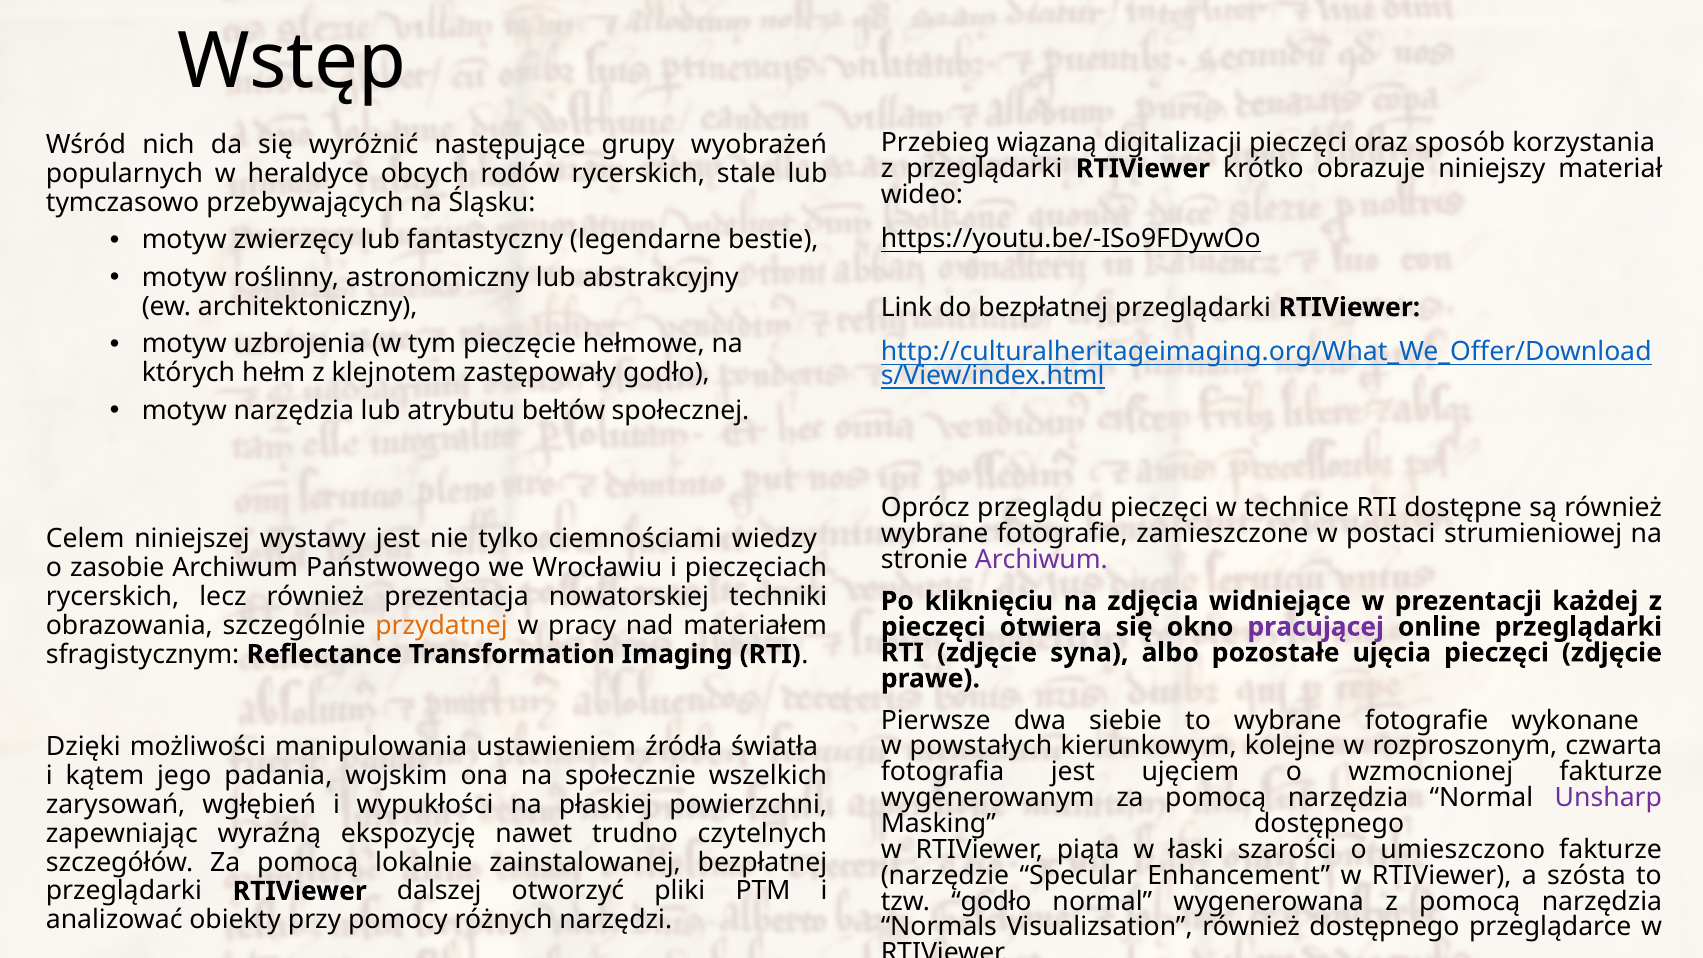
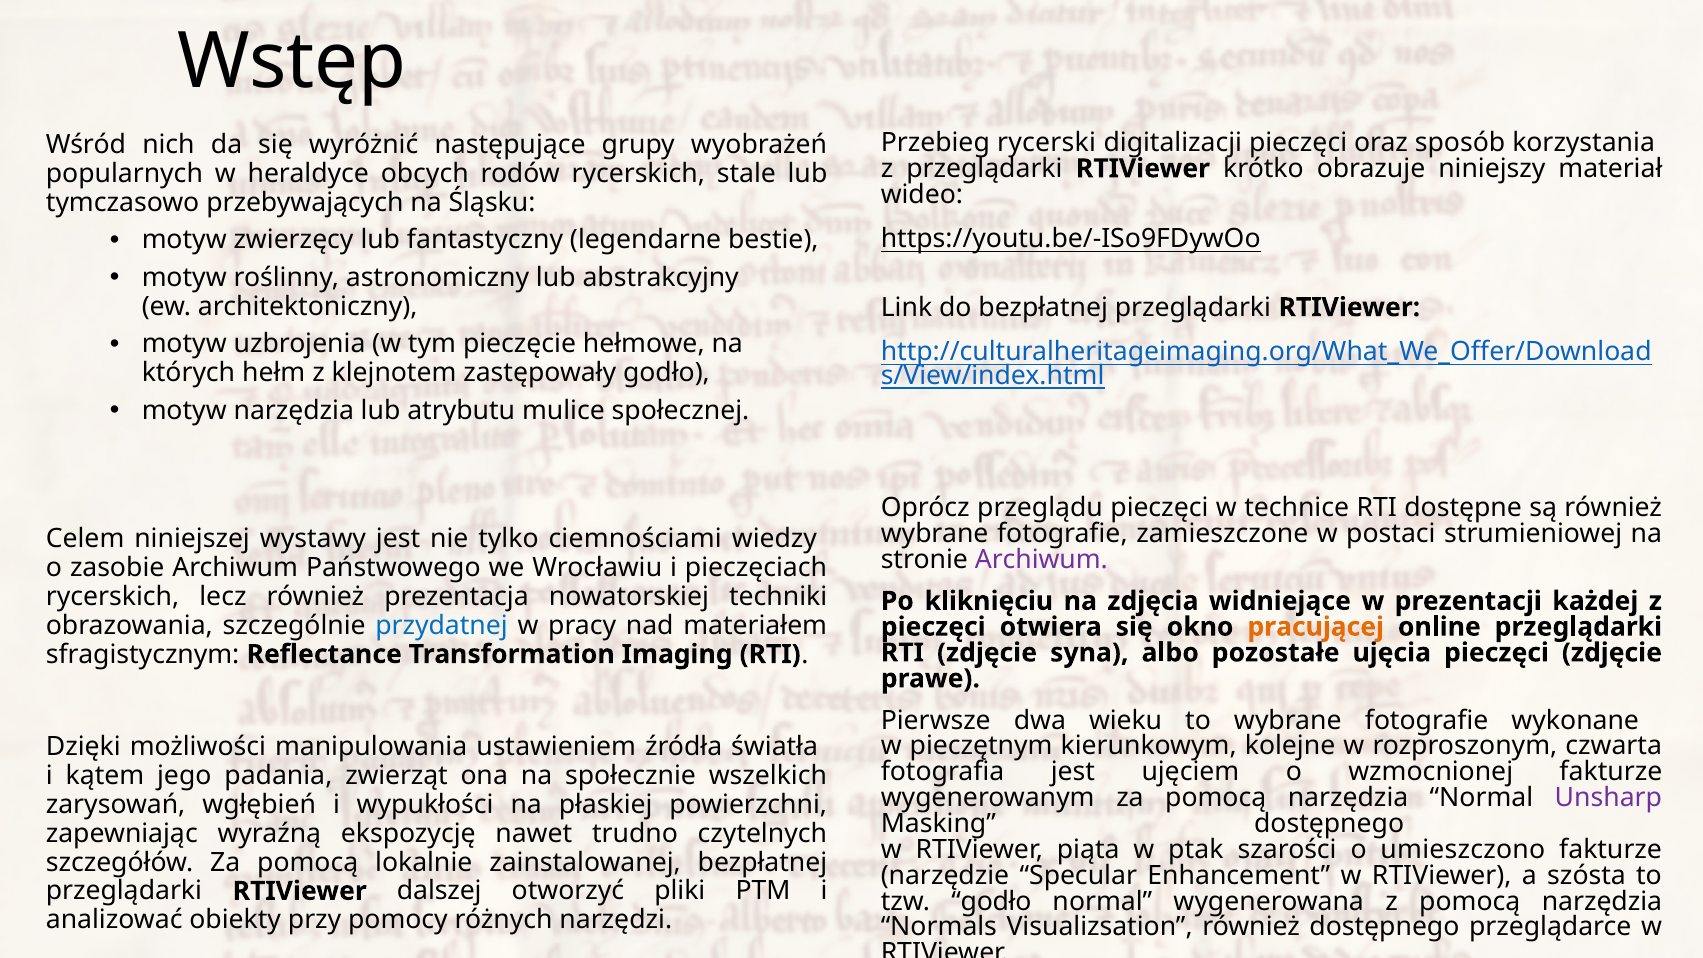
wiązaną: wiązaną -> rycerski
bełtów: bełtów -> mulice
przydatnej colour: orange -> blue
pracującej colour: purple -> orange
siebie: siebie -> wieku
powstałych: powstałych -> pieczętnym
wojskim: wojskim -> zwierząt
łaski: łaski -> ptak
